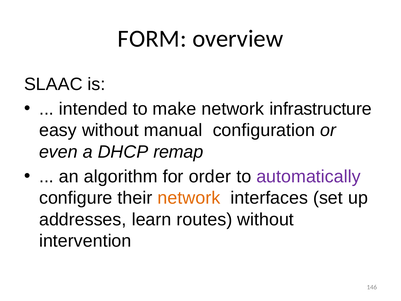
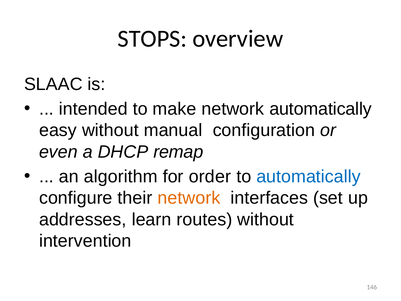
FORM: FORM -> STOPS
network infrastructure: infrastructure -> automatically
automatically at (309, 176) colour: purple -> blue
